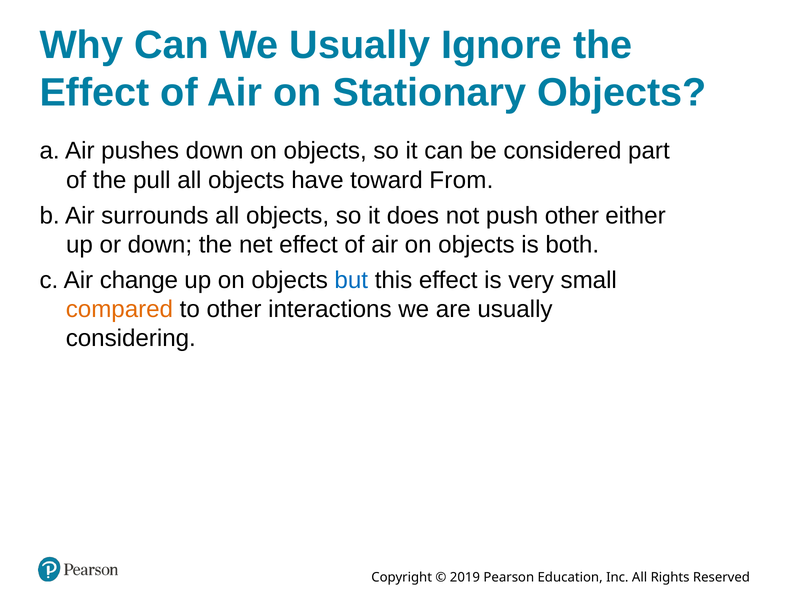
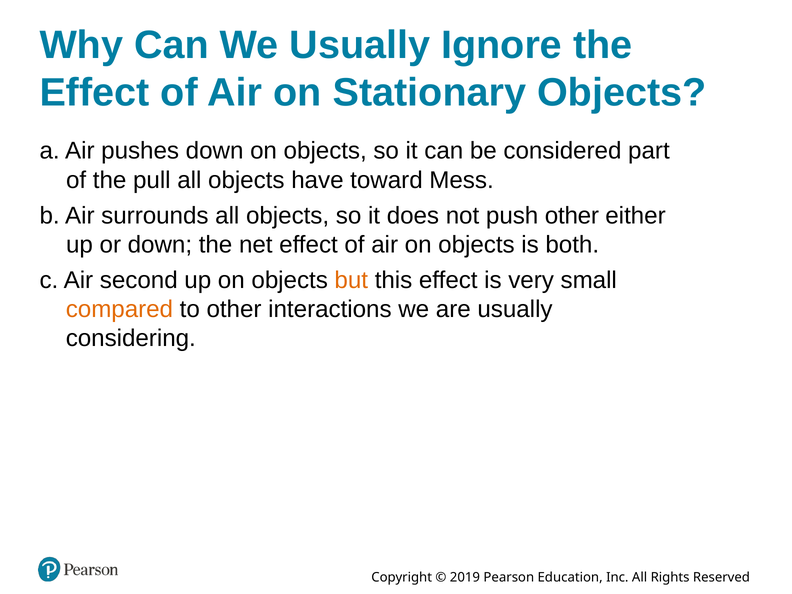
From: From -> Mess
change: change -> second
but colour: blue -> orange
